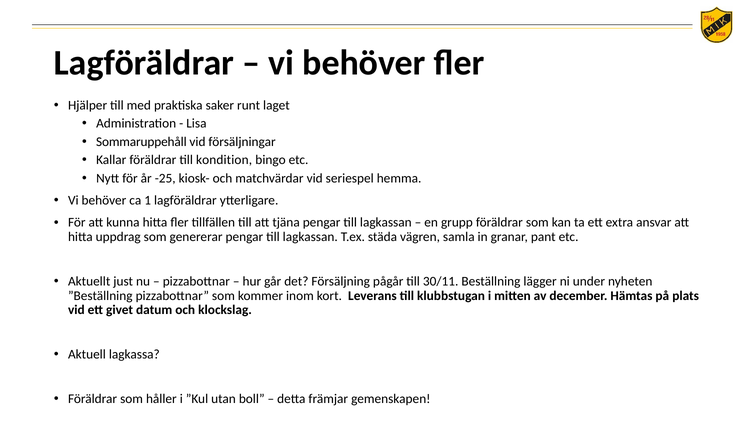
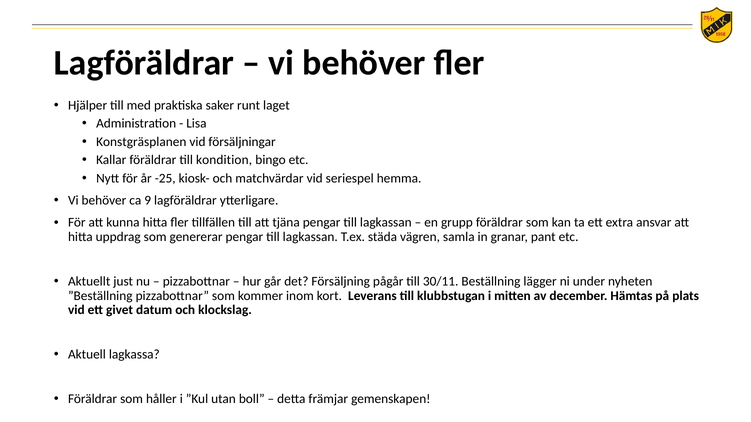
Sommaruppehåll: Sommaruppehåll -> Konstgräsplanen
1: 1 -> 9
